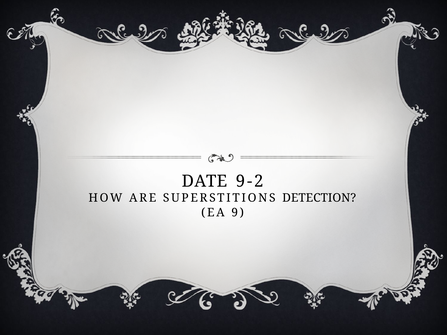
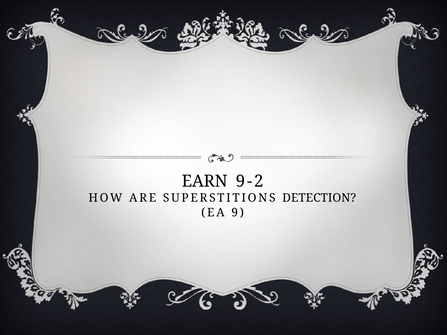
DATE: DATE -> EARN
